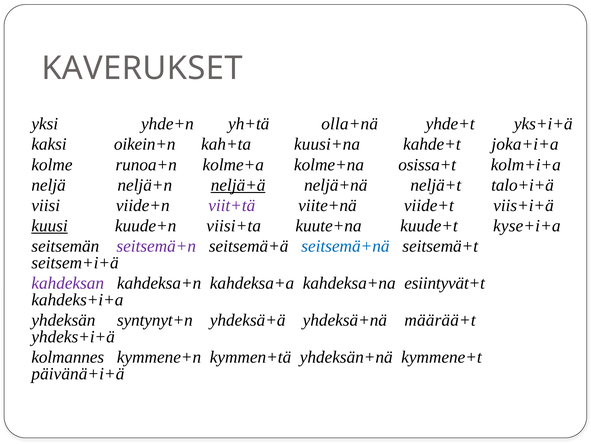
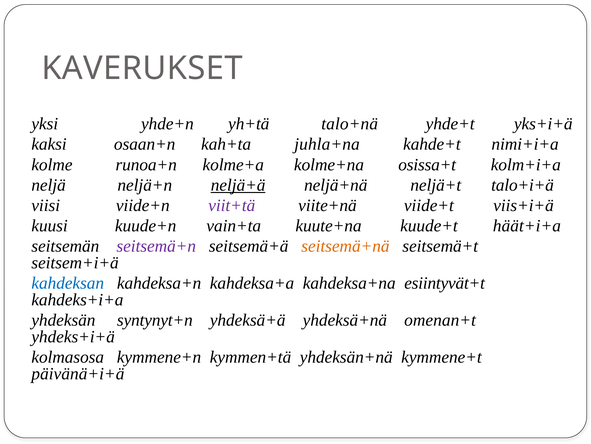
olla+nä: olla+nä -> talo+nä
oikein+n: oikein+n -> osaan+n
kuusi+na: kuusi+na -> juhla+na
joka+i+a: joka+i+a -> nimi+i+a
kuusi underline: present -> none
viisi+ta: viisi+ta -> vain+ta
kyse+i+a: kyse+i+a -> häät+i+a
seitsemä+nä colour: blue -> orange
kahdeksan colour: purple -> blue
määrää+t: määrää+t -> omenan+t
kolmannes: kolmannes -> kolmasosa
